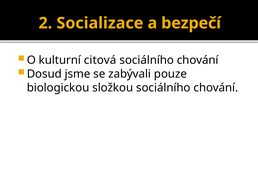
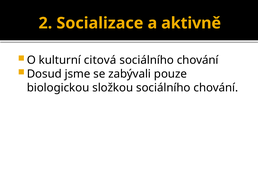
bezpečí: bezpečí -> aktivně
